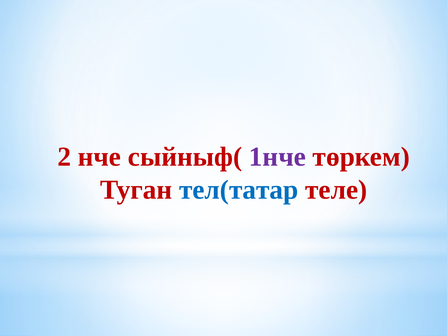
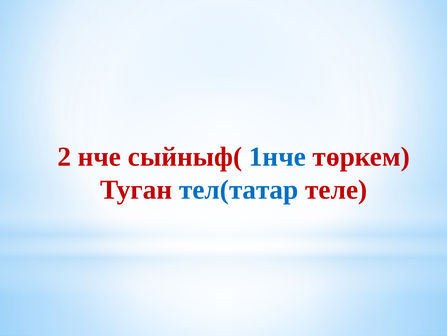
1нче colour: purple -> blue
